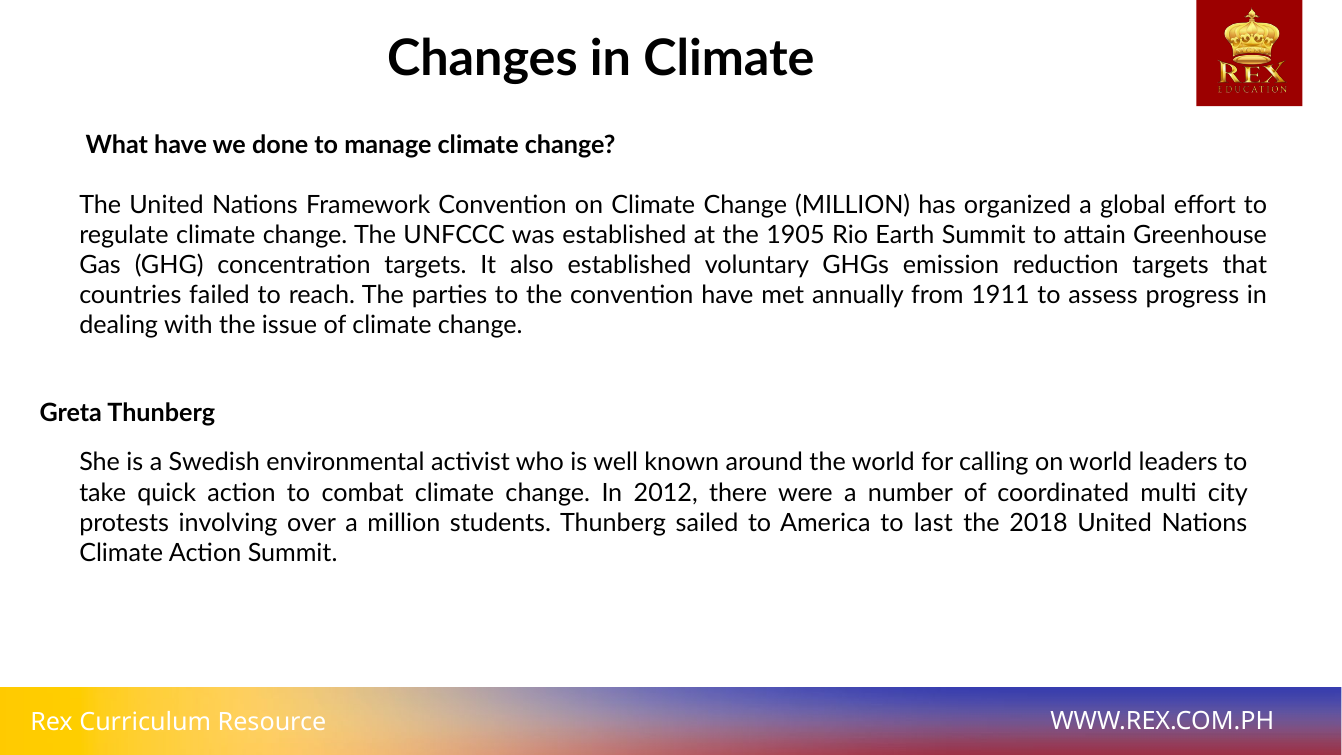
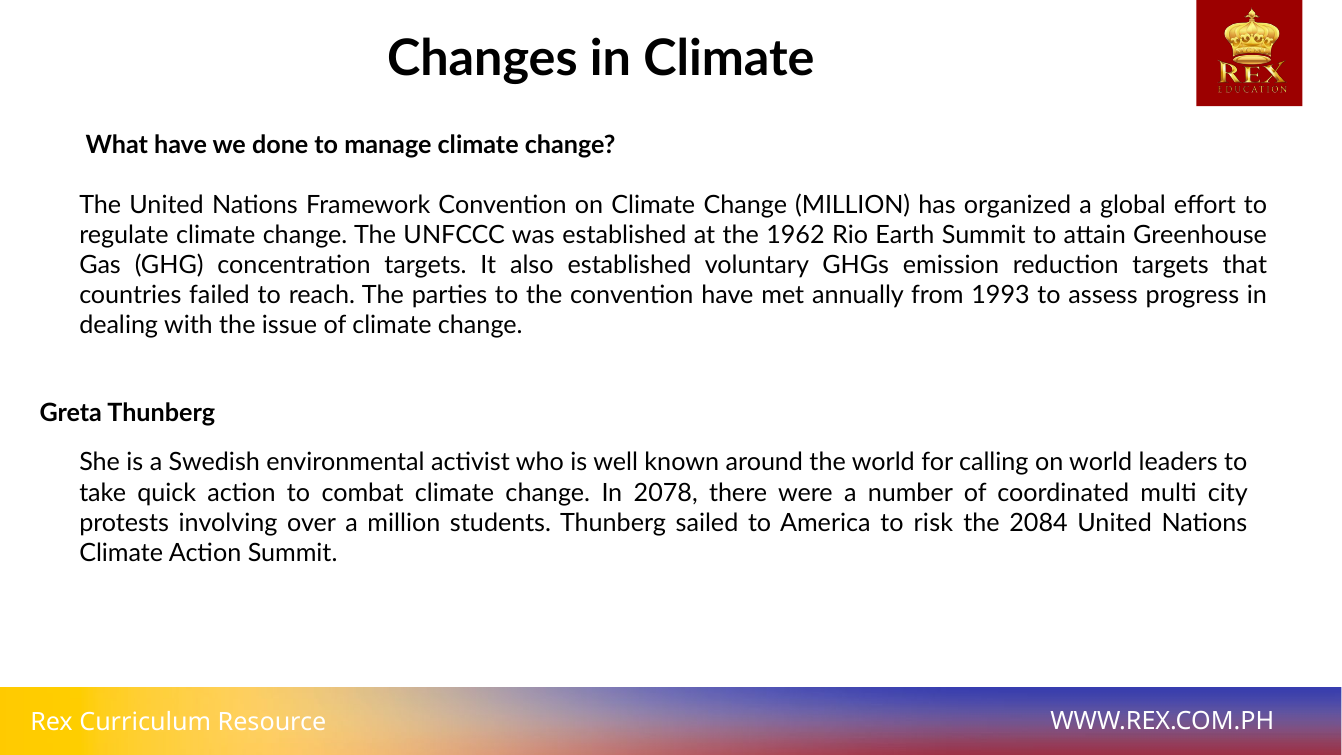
1905: 1905 -> 1962
1911: 1911 -> 1993
2012: 2012 -> 2078
last: last -> risk
2018: 2018 -> 2084
